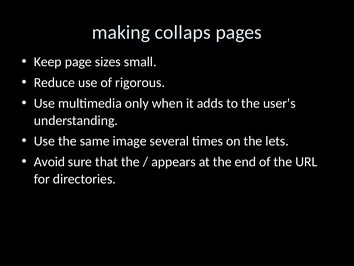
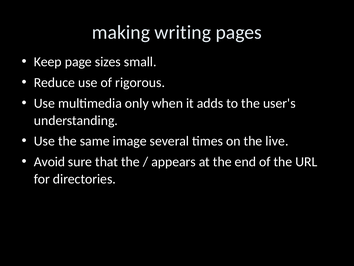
collaps: collaps -> writing
lets: lets -> live
